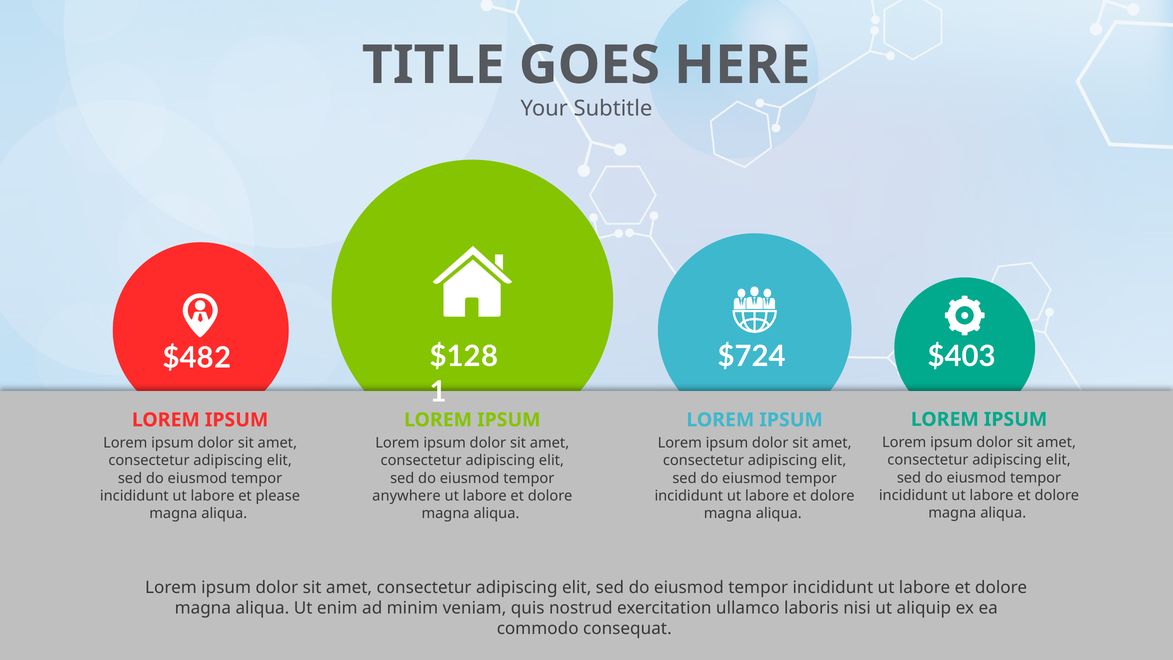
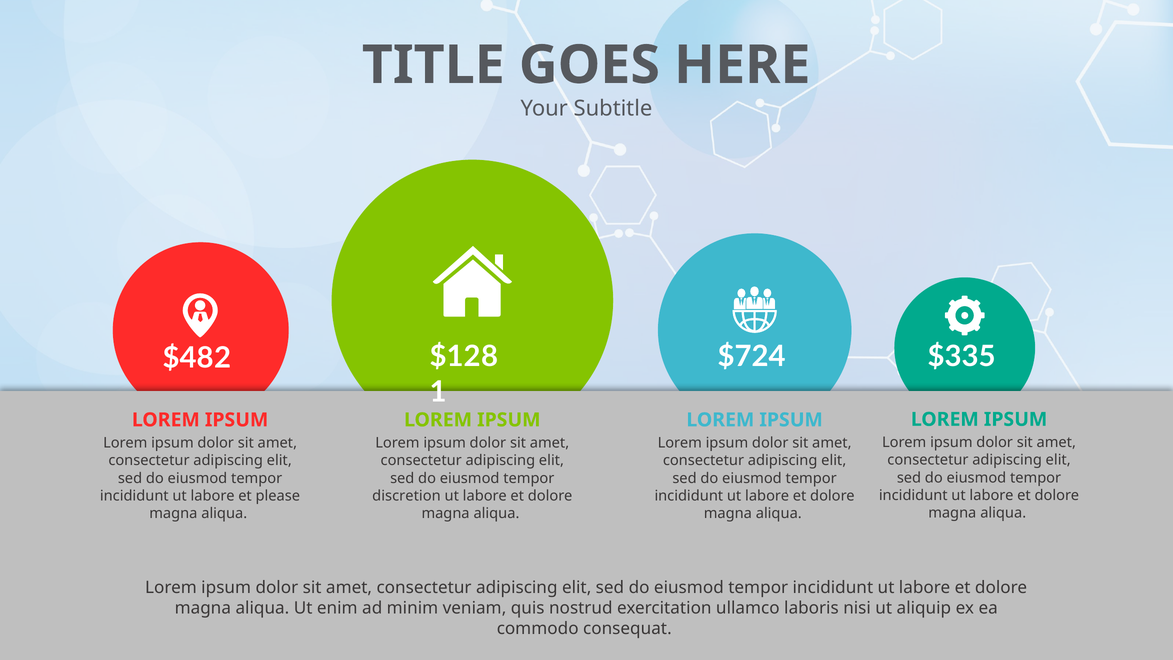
$403: $403 -> $335
anywhere: anywhere -> discretion
